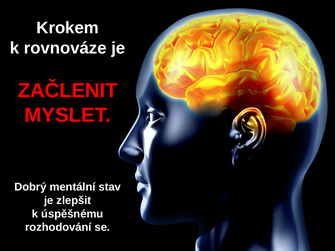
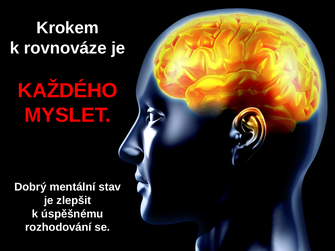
ZAČLENIT: ZAČLENIT -> KAŽDÉHO
